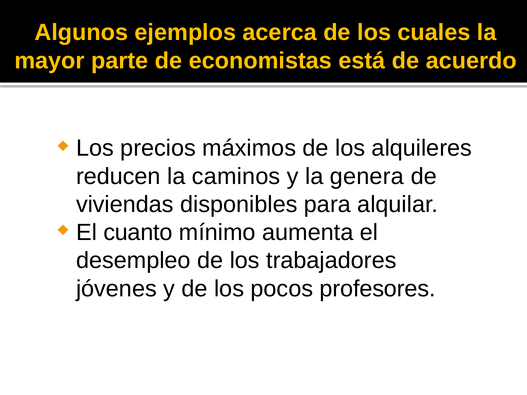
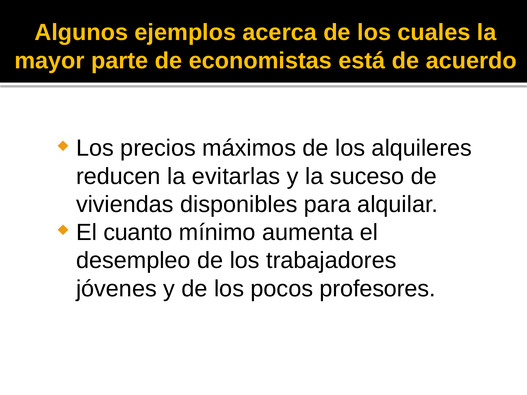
caminos: caminos -> evitarlas
genera: genera -> suceso
